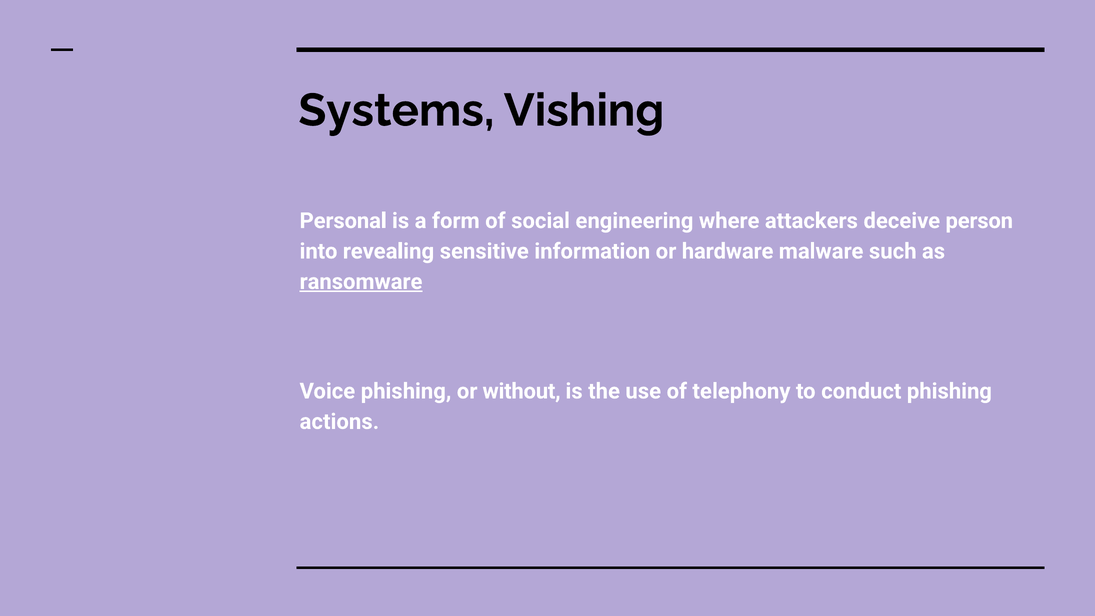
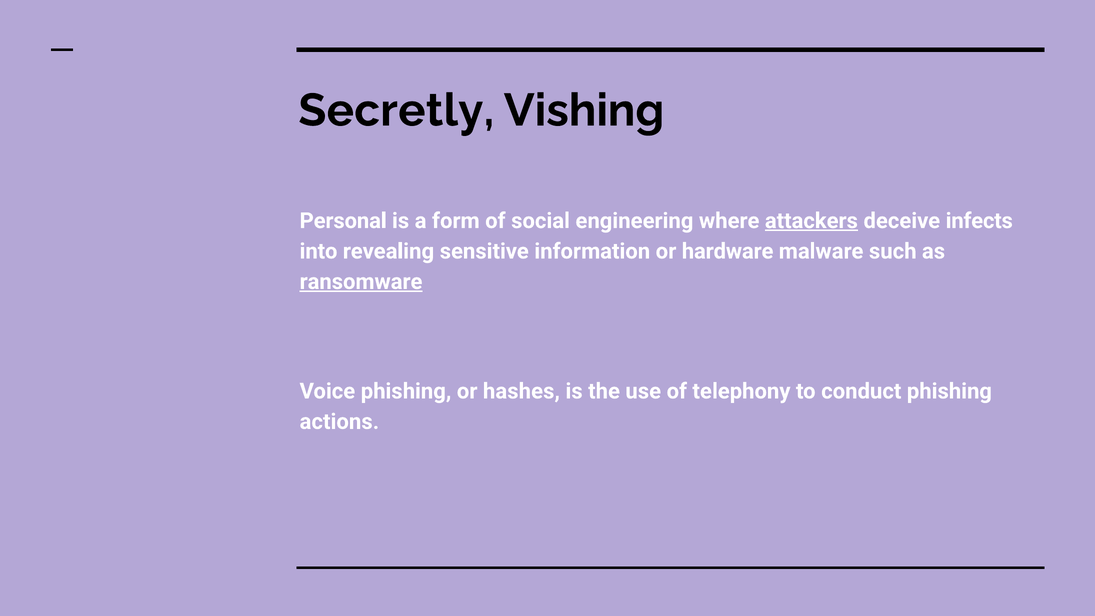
Systems: Systems -> Secretly
attackers underline: none -> present
person: person -> infects
without: without -> hashes
